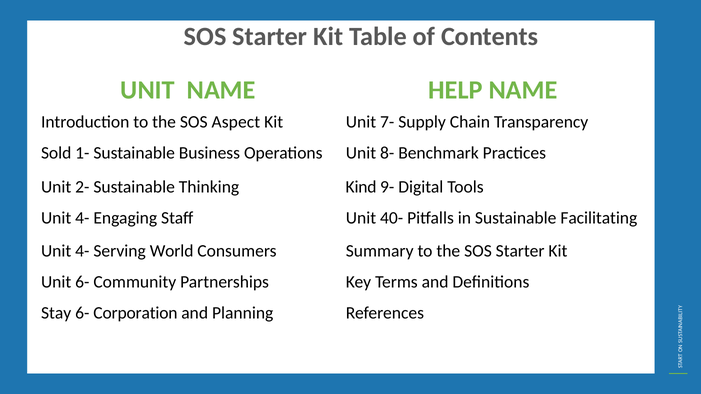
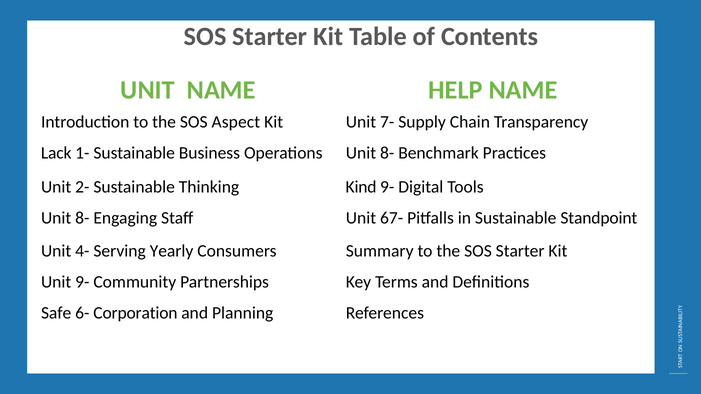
Sold: Sold -> Lack
4- at (82, 218): 4- -> 8-
40-: 40- -> 67-
Facilitating: Facilitating -> Standpoint
World: World -> Yearly
Unit 6-: 6- -> 9-
Stay: Stay -> Safe
